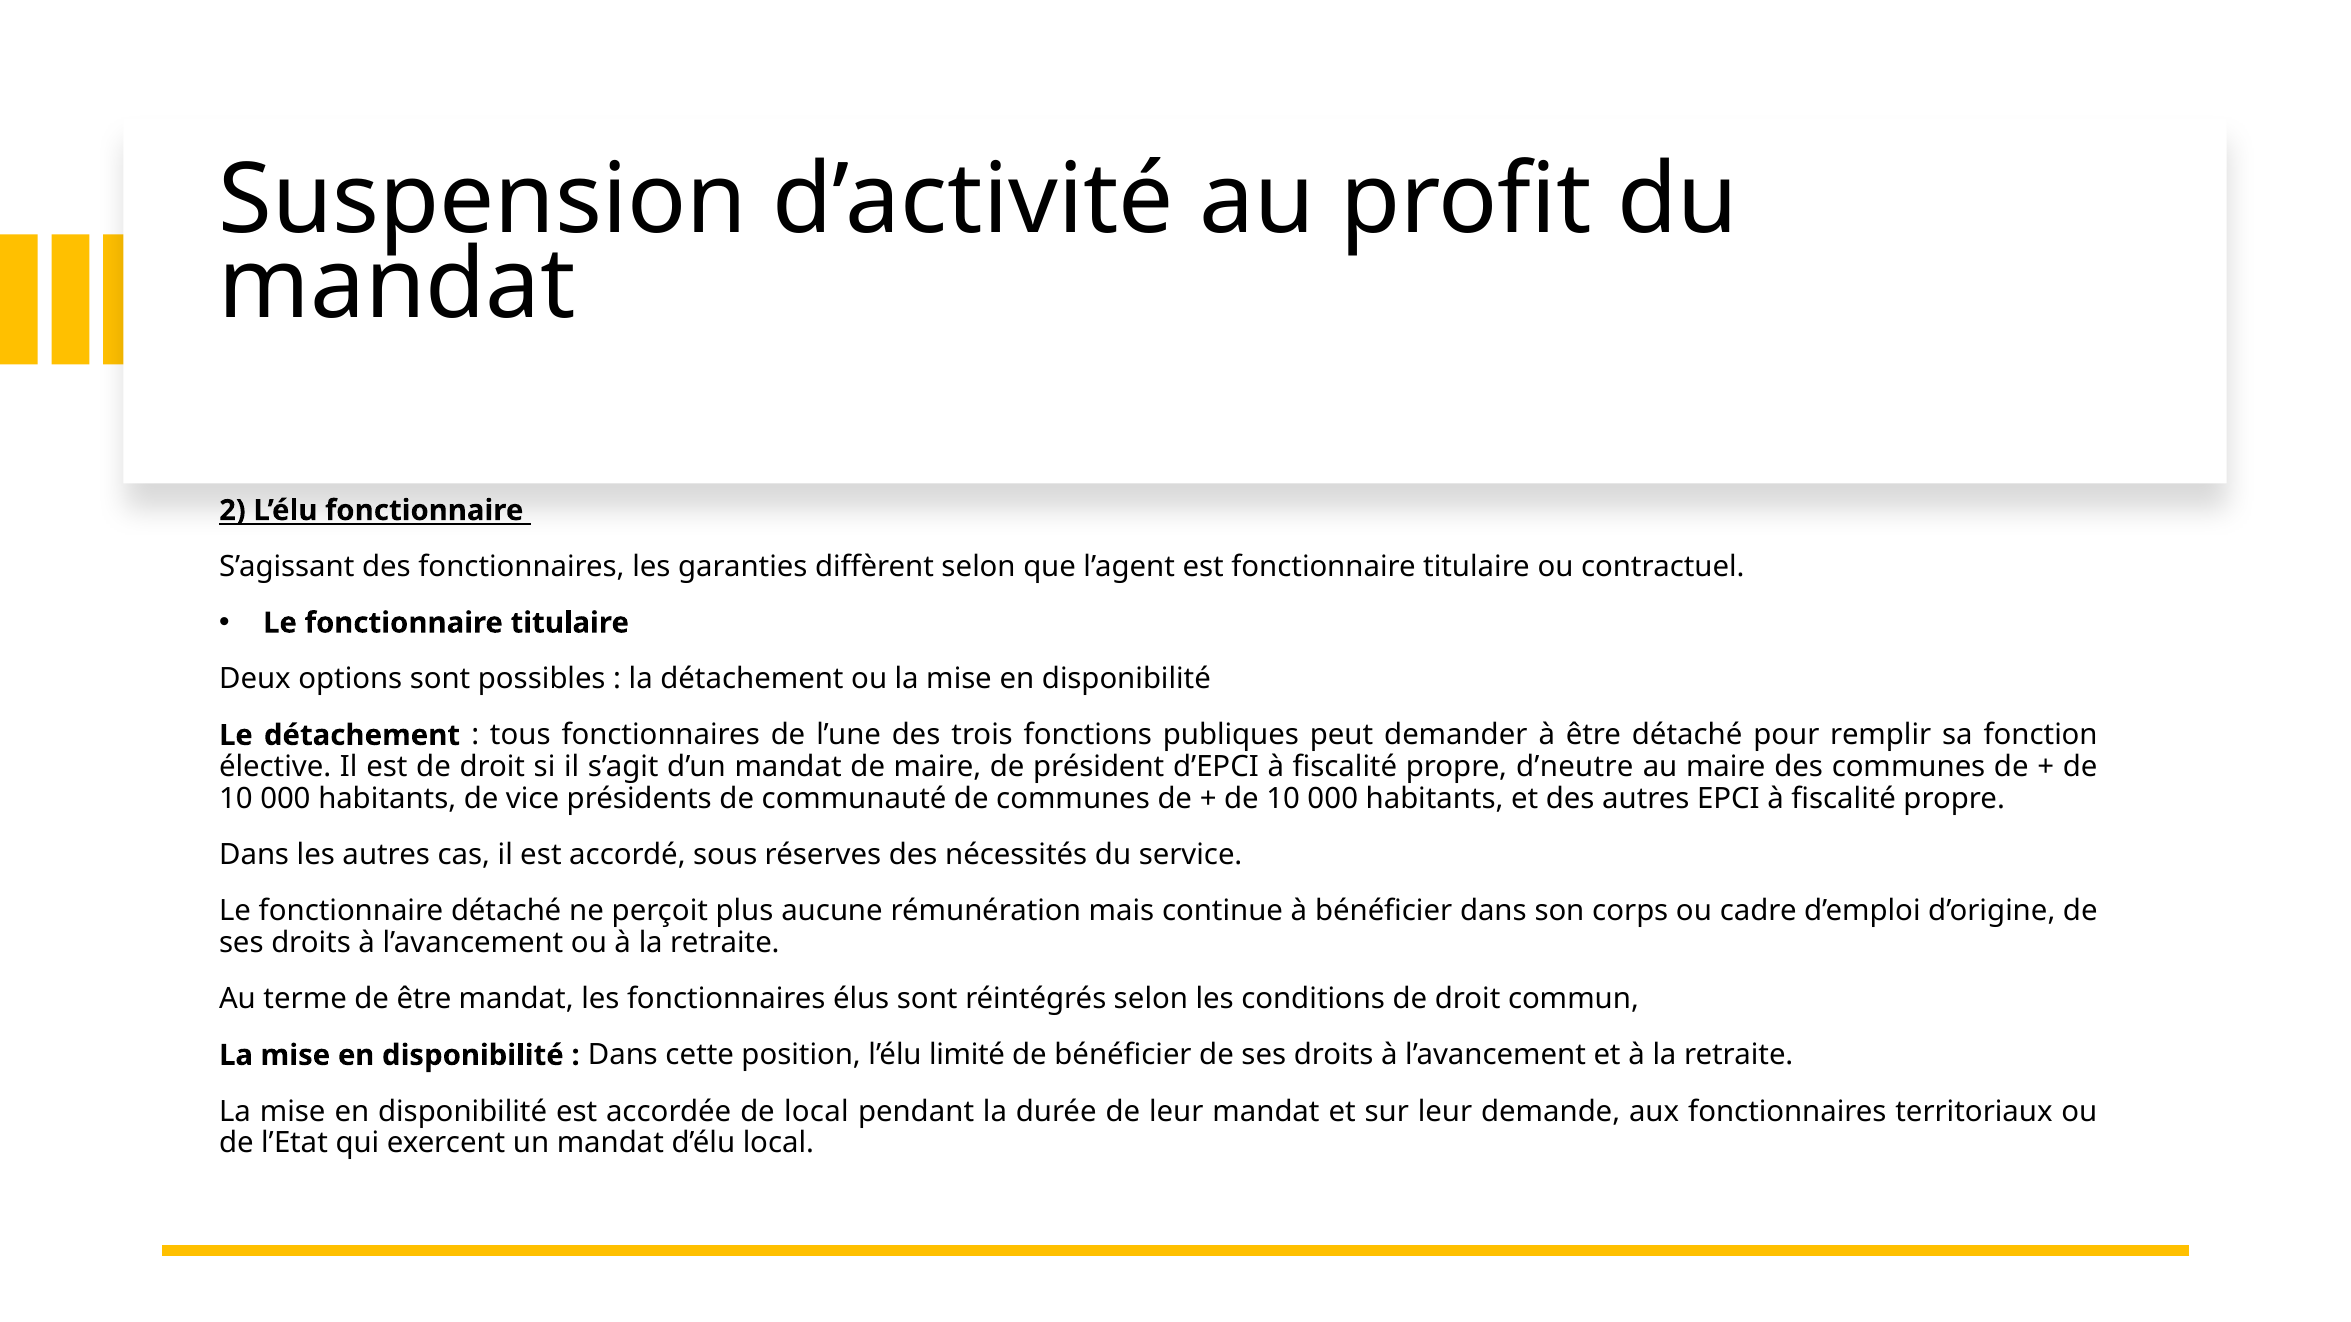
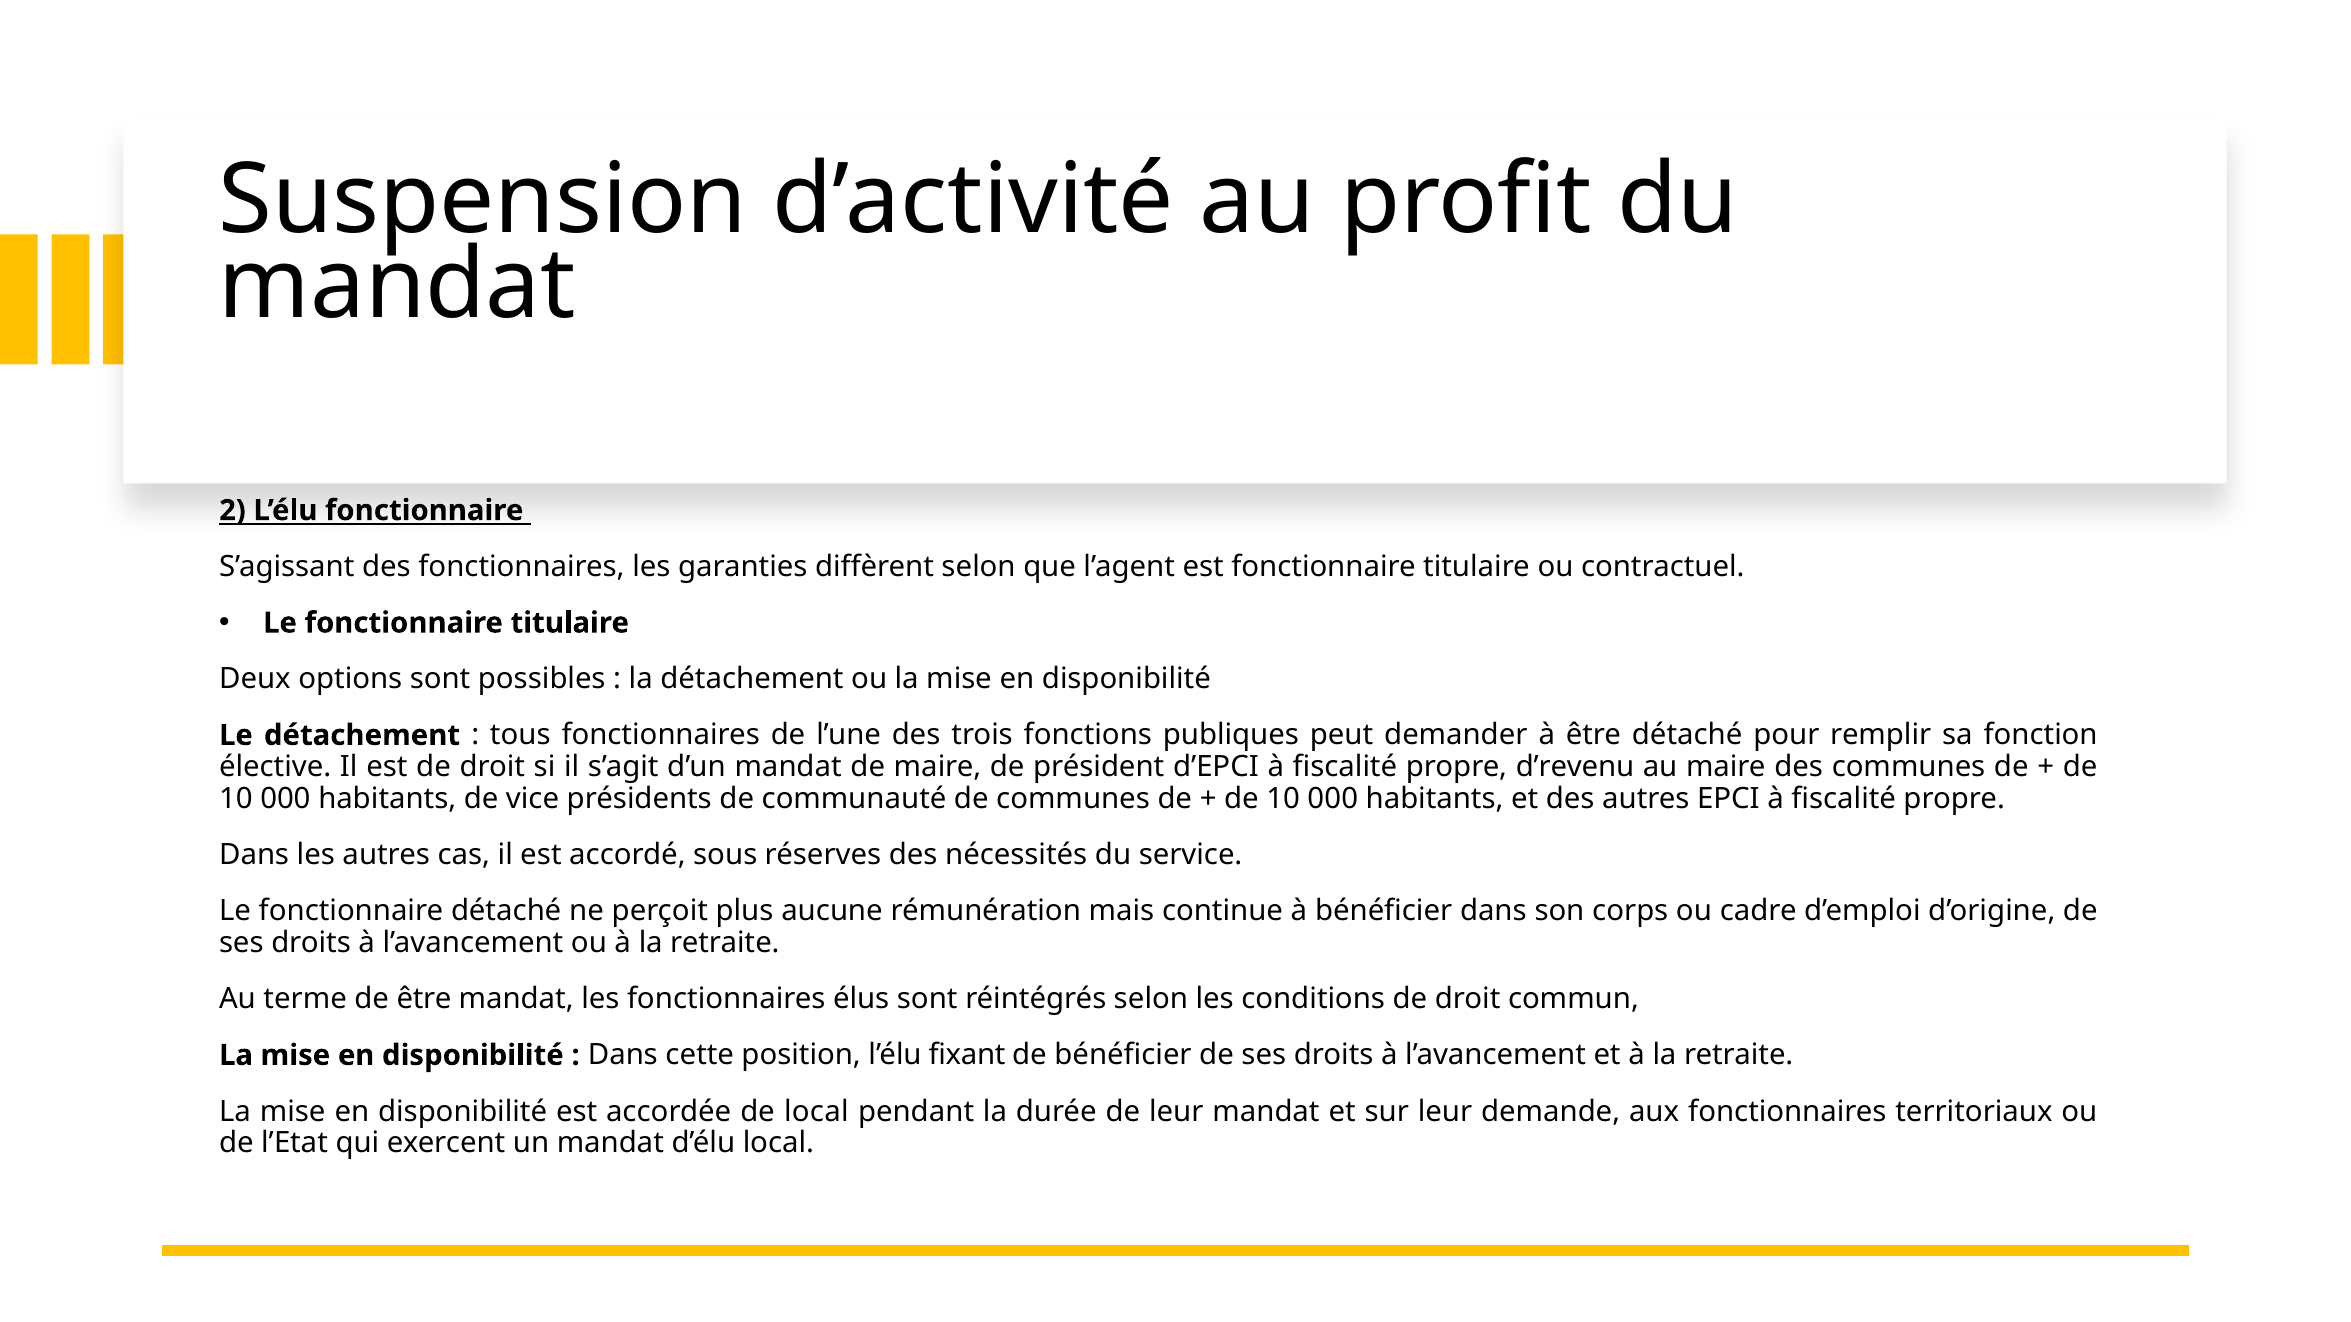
d’neutre: d’neutre -> d’revenu
limité: limité -> fixant
